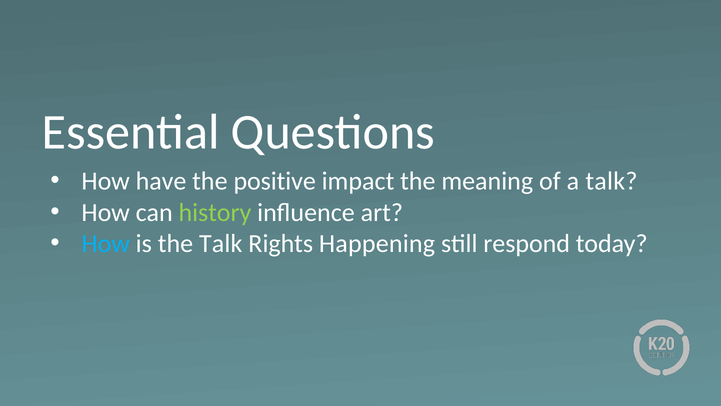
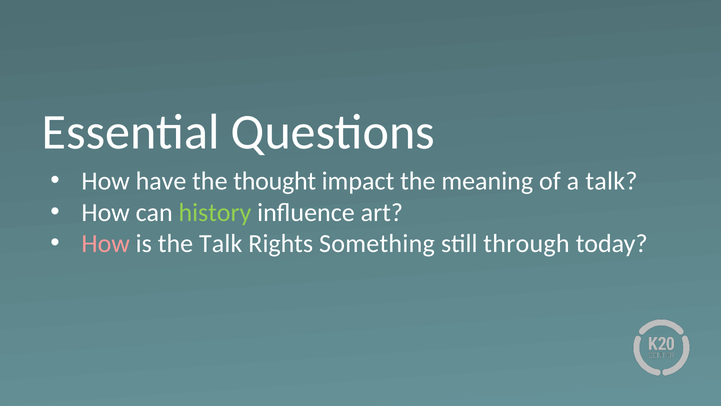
positive: positive -> thought
How at (106, 243) colour: light blue -> pink
Happening: Happening -> Something
respond: respond -> through
